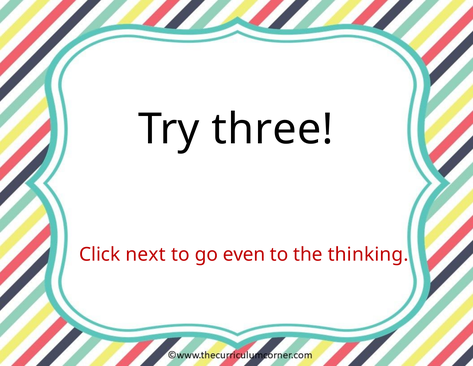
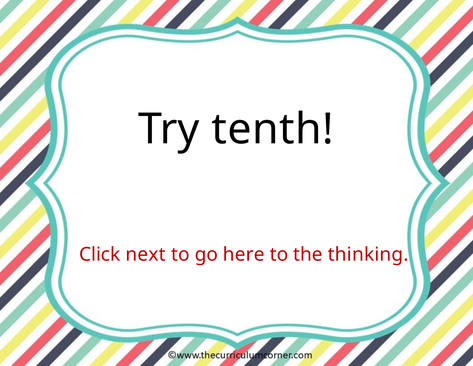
three: three -> tenth
even: even -> here
